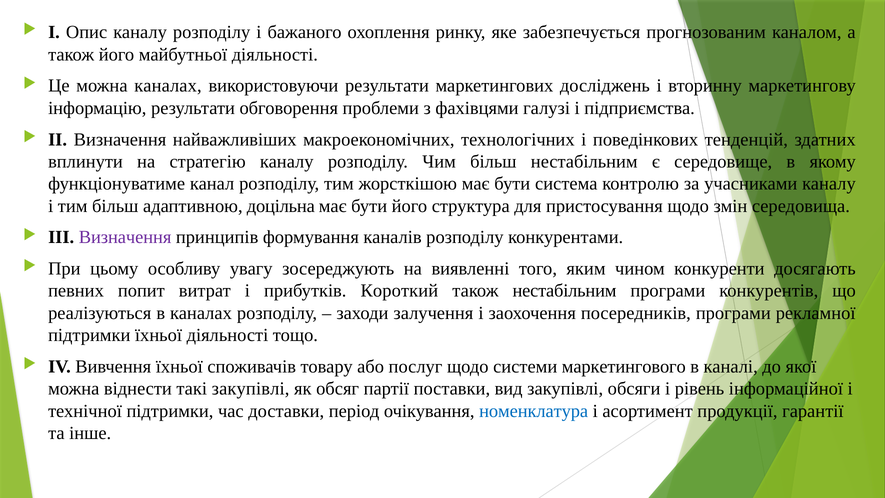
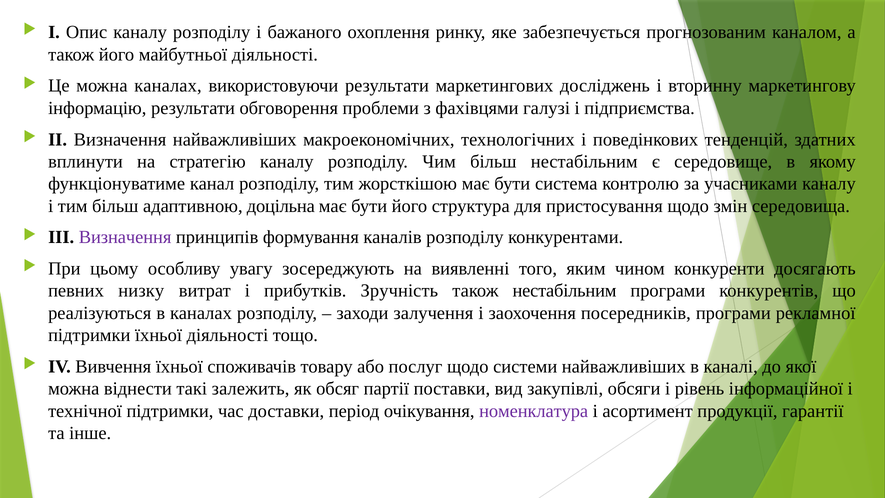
попит: попит -> низку
Короткий: Короткий -> Зручність
системи маркетингового: маркетингового -> найважливіших
такі закупівлі: закупівлі -> залежить
номенклатура colour: blue -> purple
